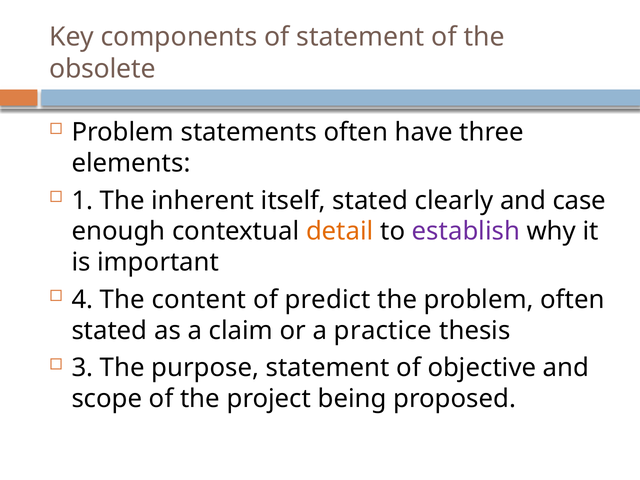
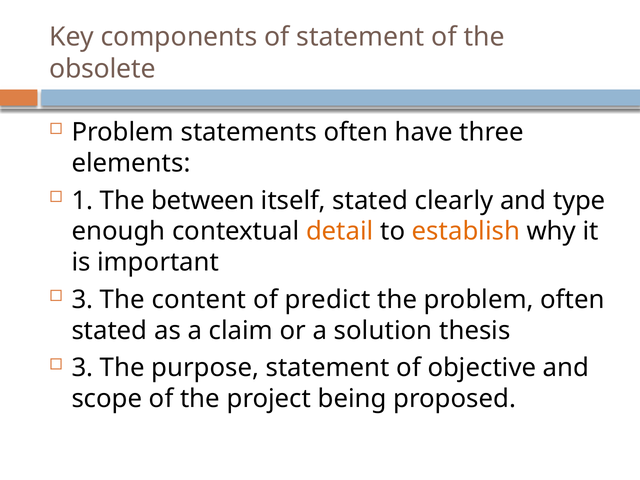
inherent: inherent -> between
case: case -> type
establish colour: purple -> orange
4 at (82, 300): 4 -> 3
practice: practice -> solution
